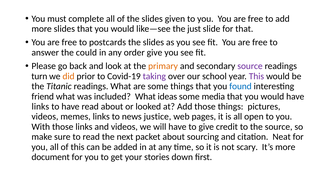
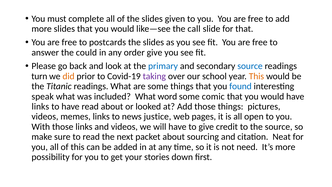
just: just -> call
primary colour: orange -> blue
source at (250, 66) colour: purple -> blue
This at (256, 76) colour: purple -> orange
friend: friend -> speak
ideas: ideas -> word
media: media -> comic
scary: scary -> need
document: document -> possibility
